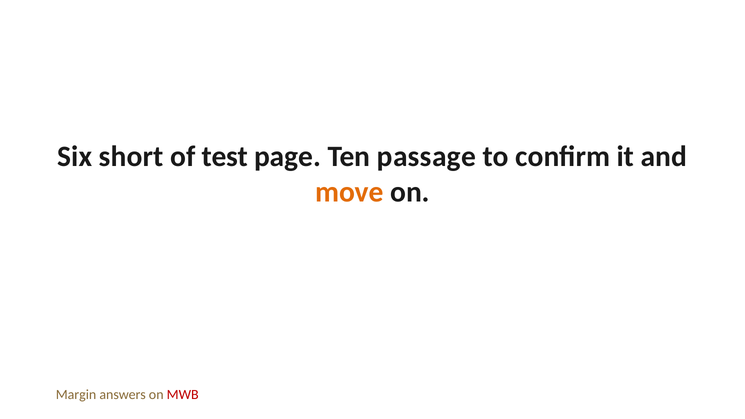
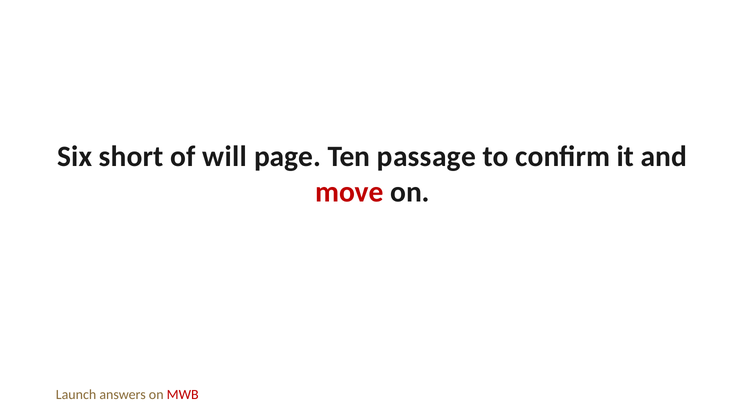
test: test -> will
move colour: orange -> red
Margin: Margin -> Launch
